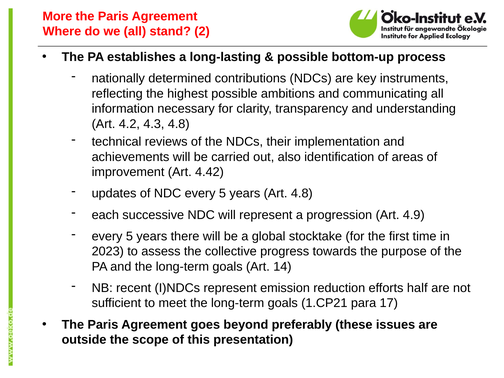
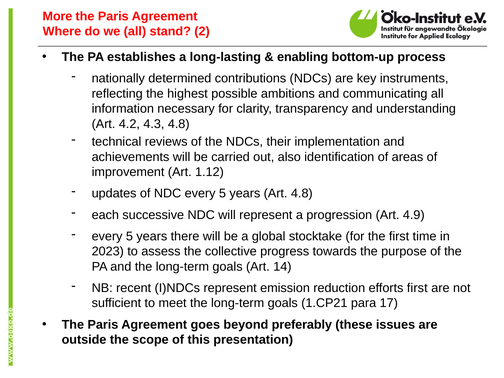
possible at (303, 57): possible -> enabling
4.42: 4.42 -> 1.12
efforts half: half -> first
